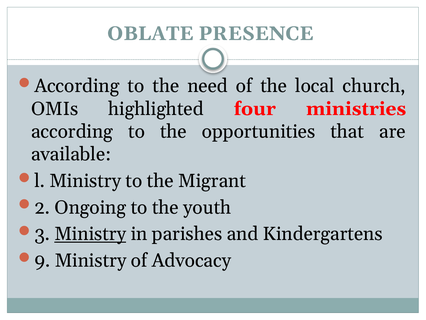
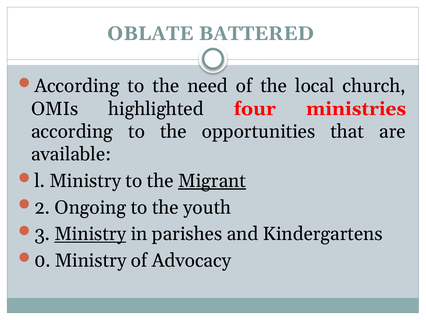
PRESENCE: PRESENCE -> BATTERED
Migrant underline: none -> present
9: 9 -> 0
